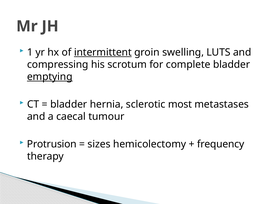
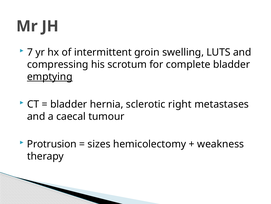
1: 1 -> 7
intermittent underline: present -> none
most: most -> right
frequency: frequency -> weakness
